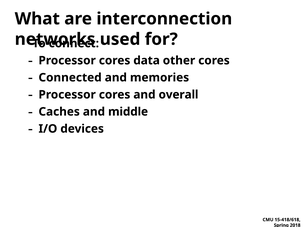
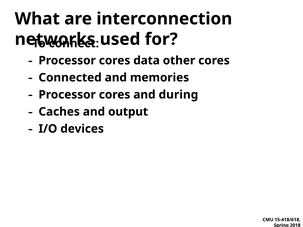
overall: overall -> during
middle: middle -> output
